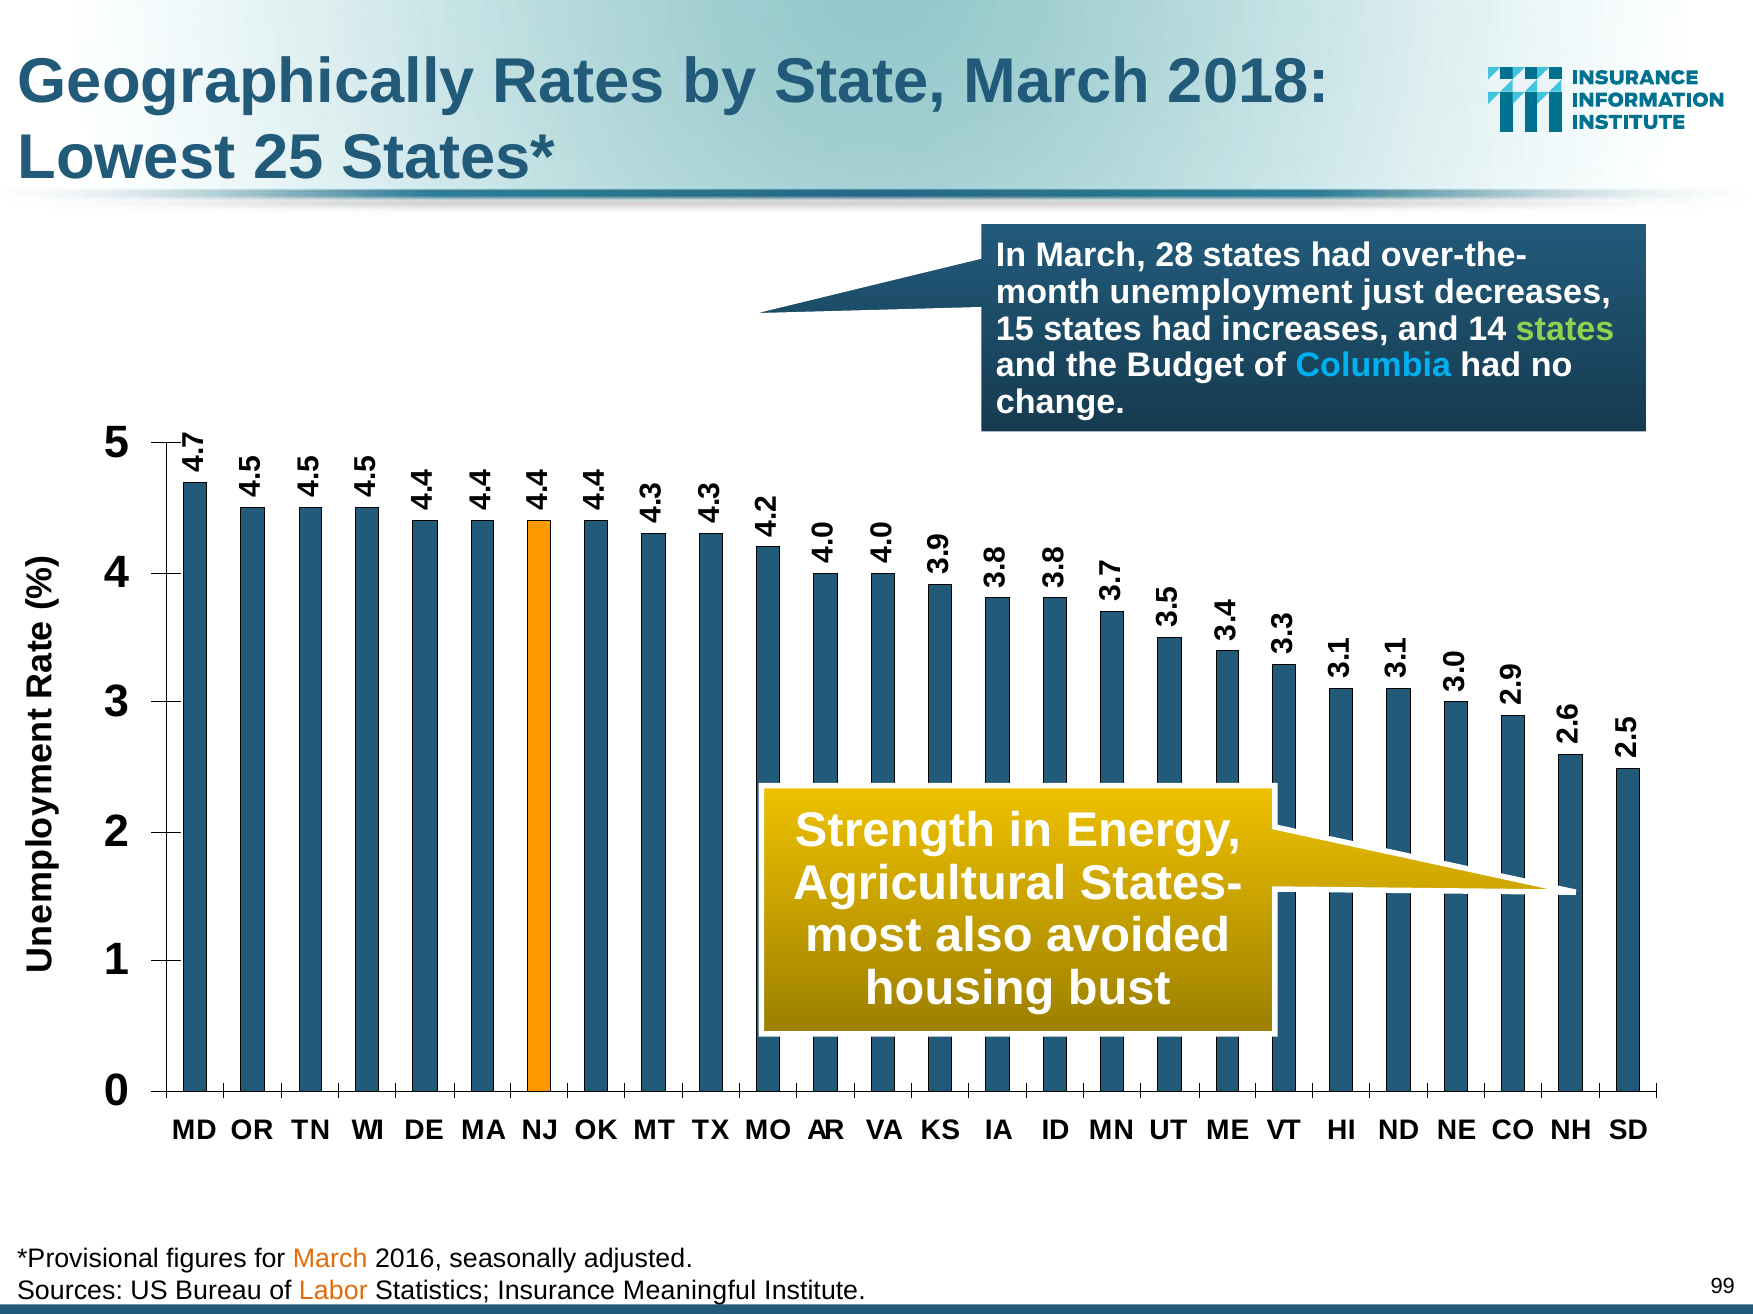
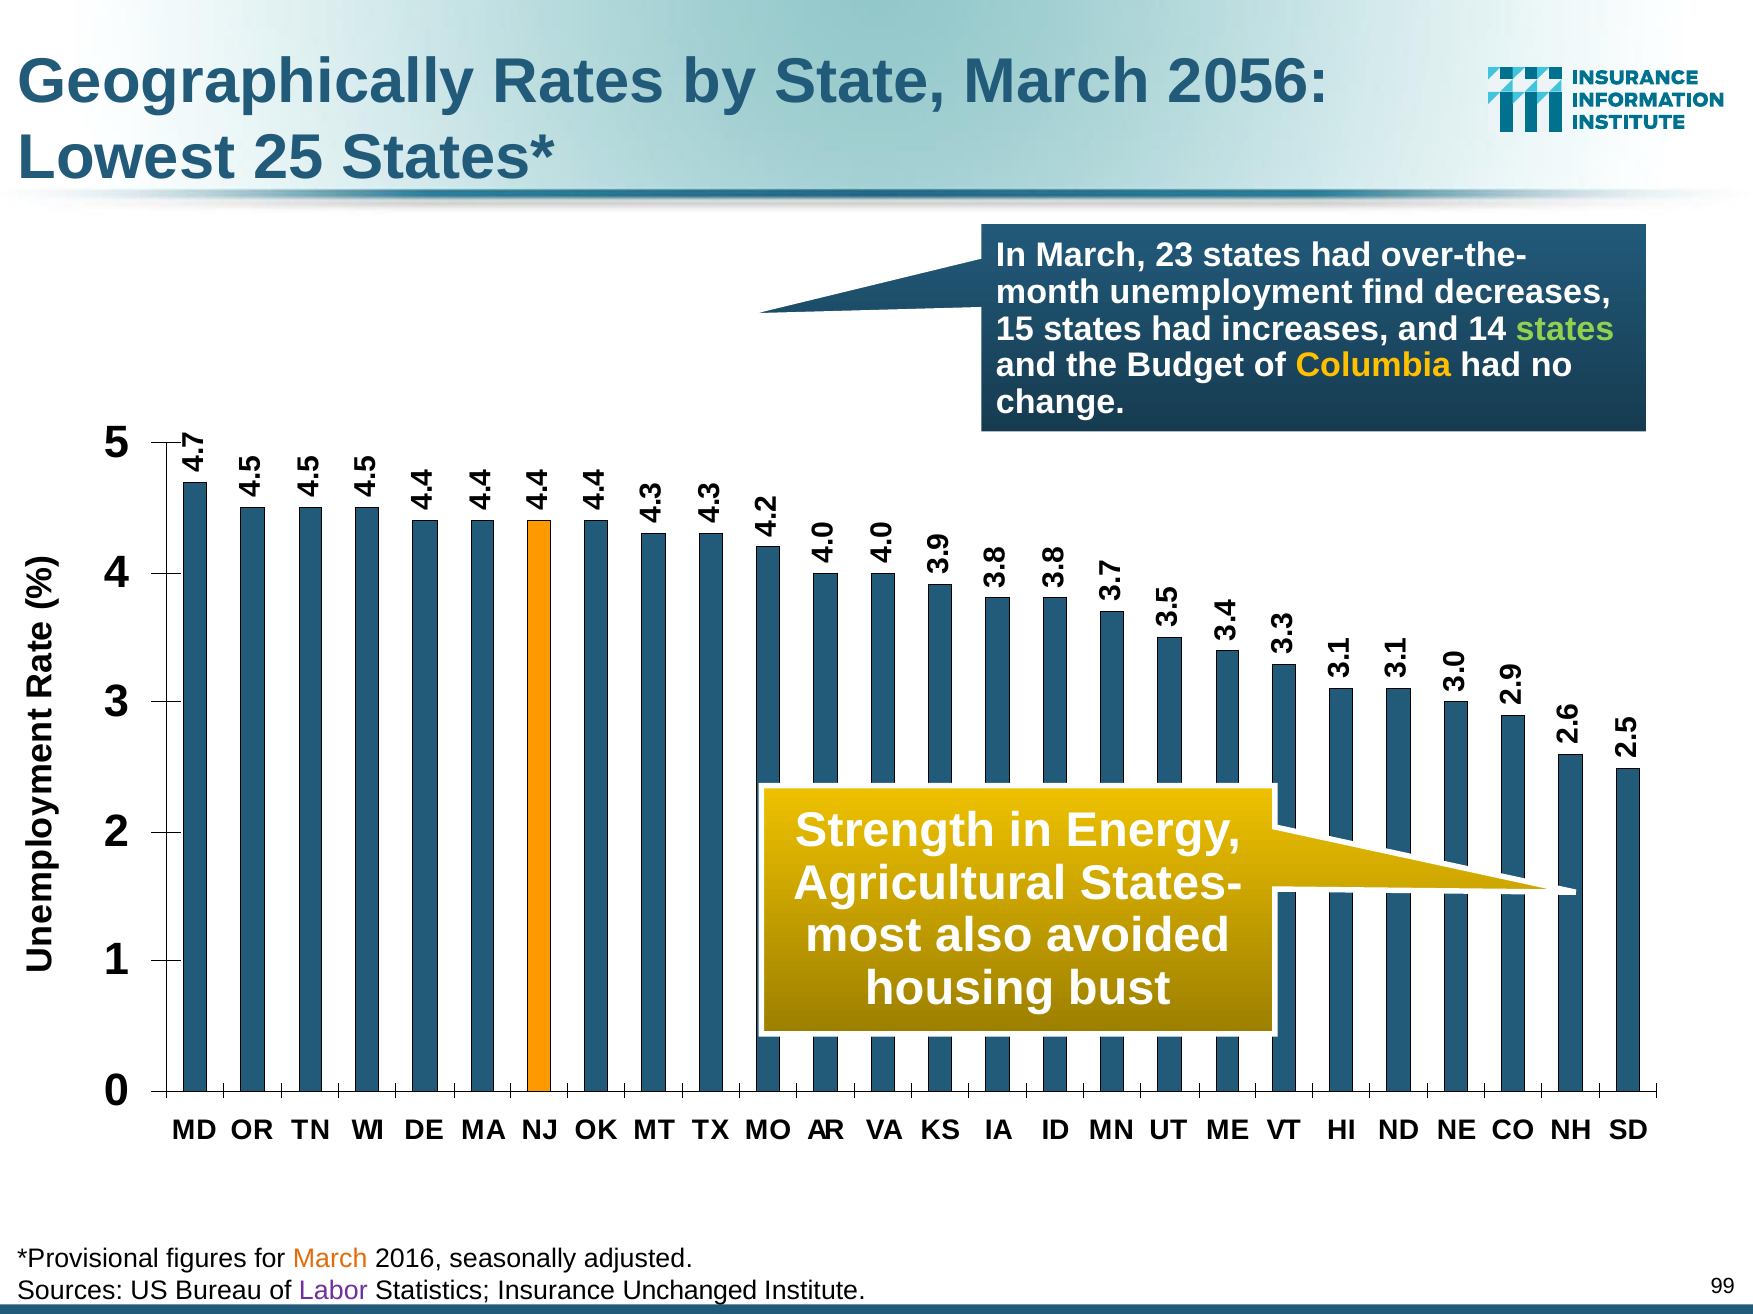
2018: 2018 -> 2056
28: 28 -> 23
just: just -> find
Columbia colour: light blue -> yellow
Labor colour: orange -> purple
Meaningful: Meaningful -> Unchanged
